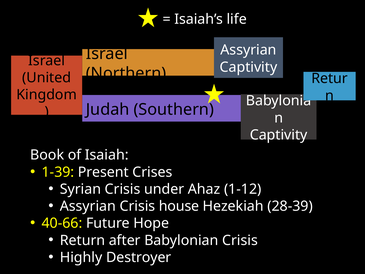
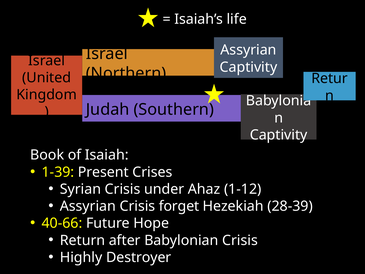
house: house -> forget
